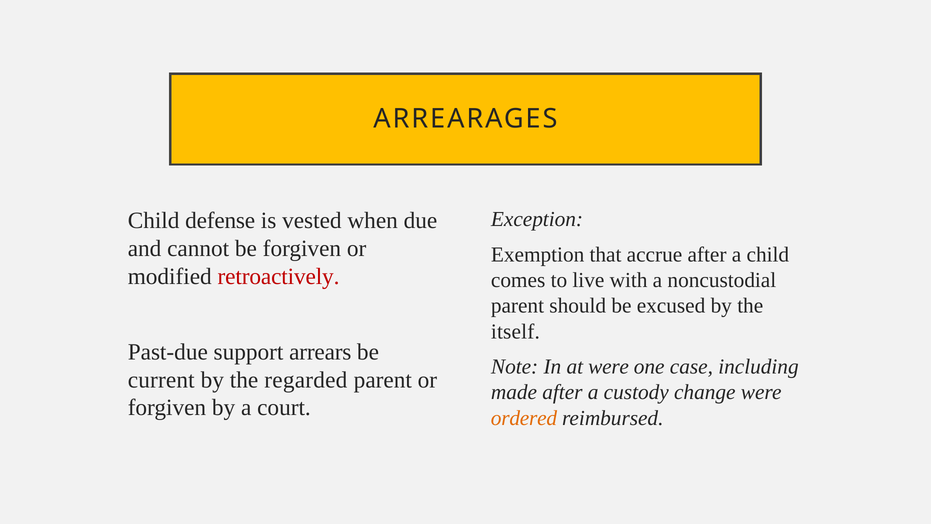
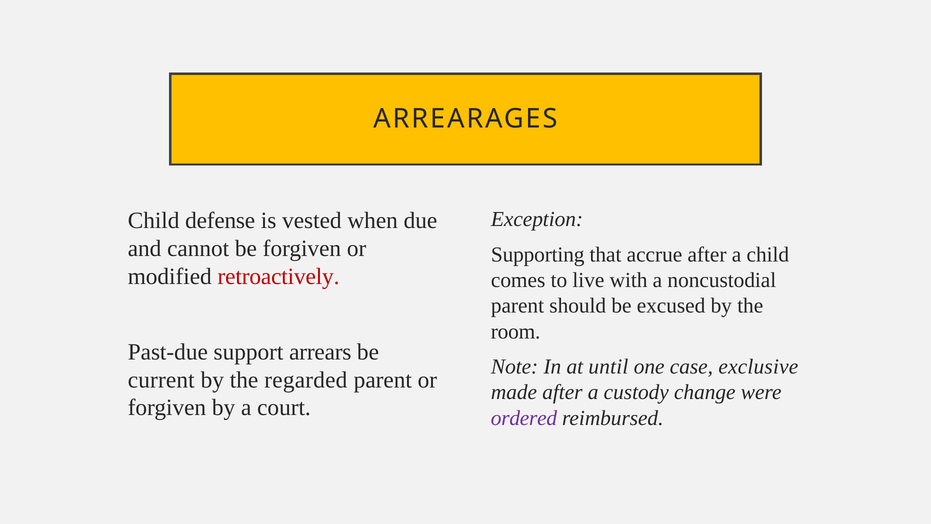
Exemption: Exemption -> Supporting
itself: itself -> room
at were: were -> until
including: including -> exclusive
ordered colour: orange -> purple
